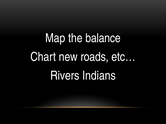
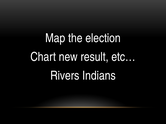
balance: balance -> election
roads: roads -> result
